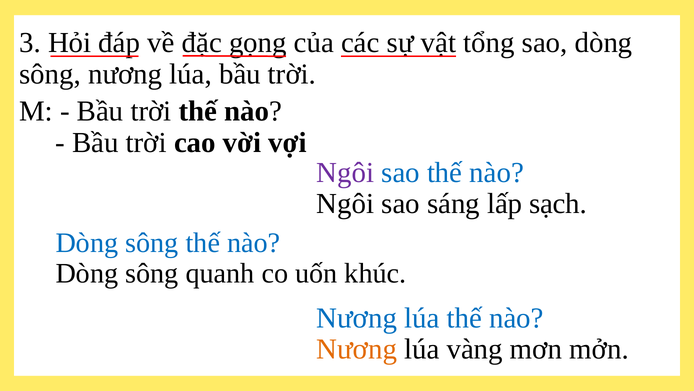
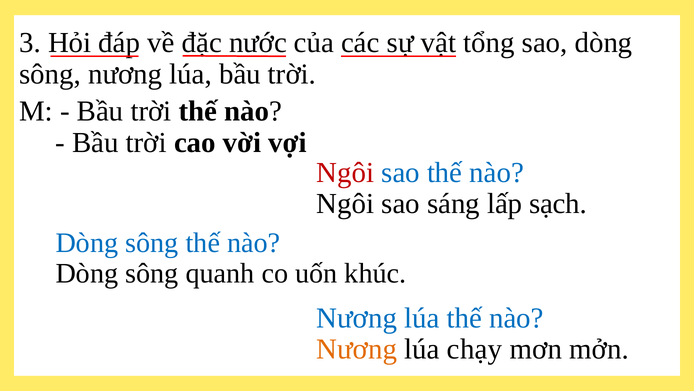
gọng: gọng -> nước
Ngôi at (345, 172) colour: purple -> red
vàng: vàng -> chạy
